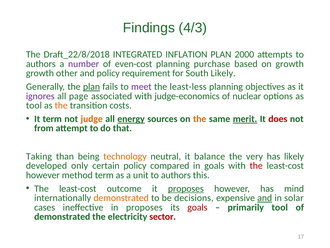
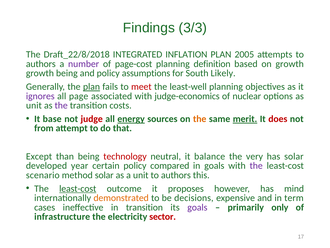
4/3: 4/3 -> 3/3
2000: 2000 -> 2005
even-cost: even-cost -> page-cost
purchase: purchase -> definition
growth other: other -> being
requirement: requirement -> assumptions
meet colour: purple -> red
least-less: least-less -> least-well
tool at (34, 105): tool -> unit
the at (61, 105) colour: orange -> purple
It term: term -> base
judge colour: orange -> red
Taking: Taking -> Except
technology colour: orange -> red
has likely: likely -> solar
only: only -> year
the at (256, 165) colour: red -> purple
however at (43, 175): however -> scenario
method term: term -> solar
least-cost at (78, 188) underline: none -> present
proposes at (186, 188) underline: present -> none
and at (265, 198) underline: present -> none
solar: solar -> term
in proposes: proposes -> transition
goals at (197, 207) colour: red -> purple
primarily tool: tool -> only
demonstrated at (62, 216): demonstrated -> infrastructure
